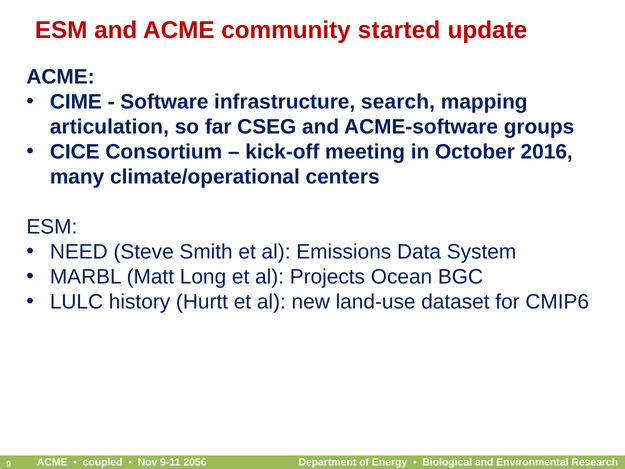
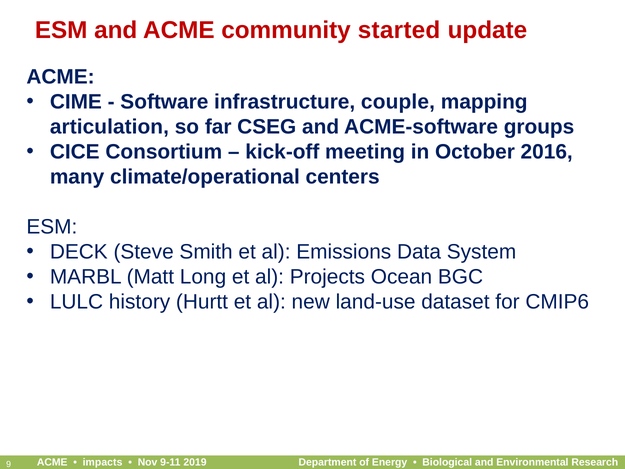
search: search -> couple
NEED: NEED -> DECK
coupled: coupled -> impacts
2056: 2056 -> 2019
